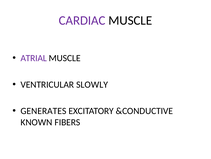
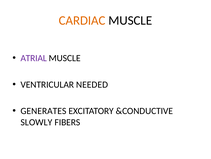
CARDIAC colour: purple -> orange
SLOWLY: SLOWLY -> NEEDED
KNOWN: KNOWN -> SLOWLY
